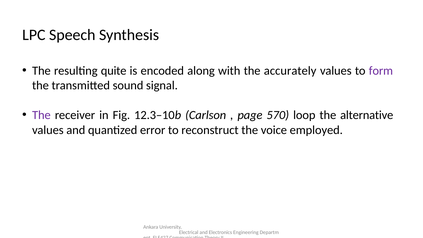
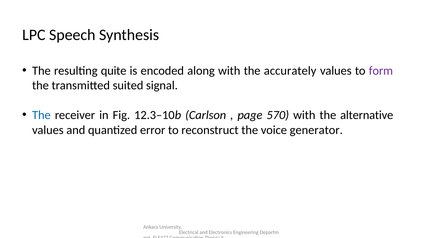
sound: sound -> suited
The at (41, 115) colour: purple -> blue
570 loop: loop -> with
employed: employed -> generator
